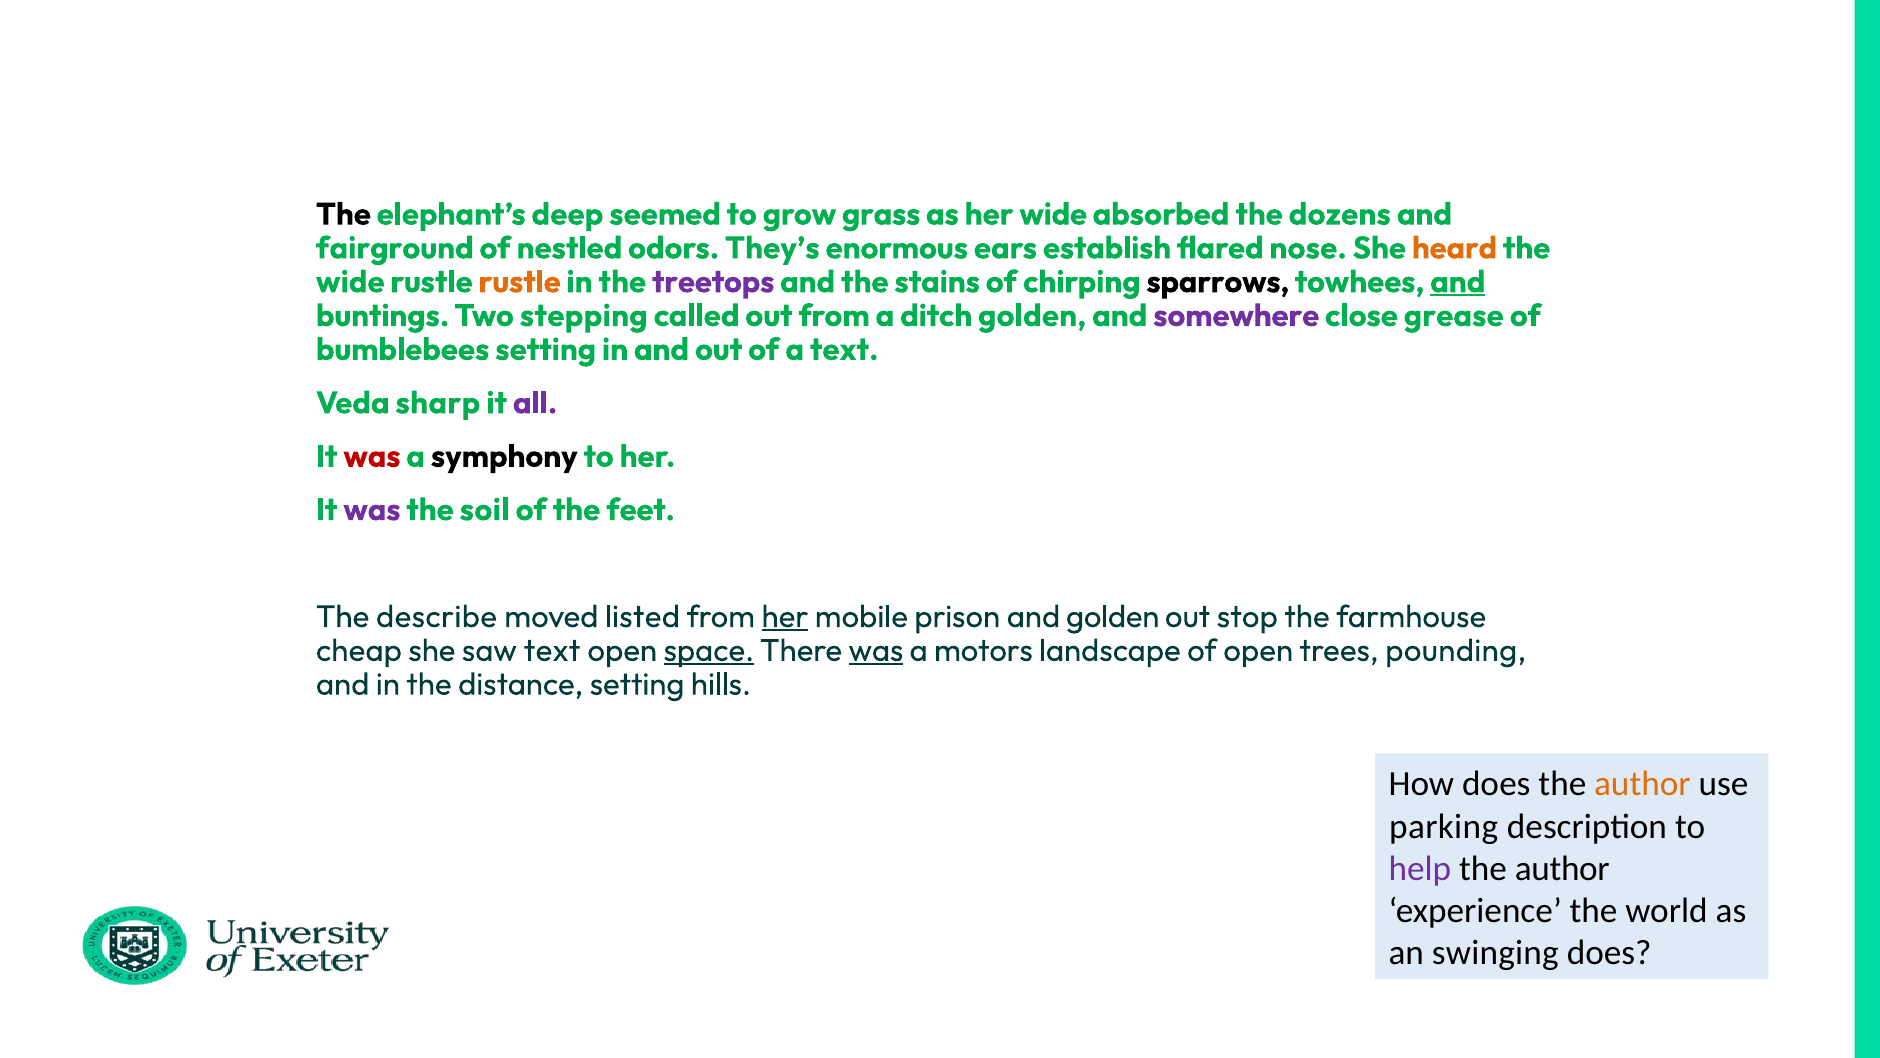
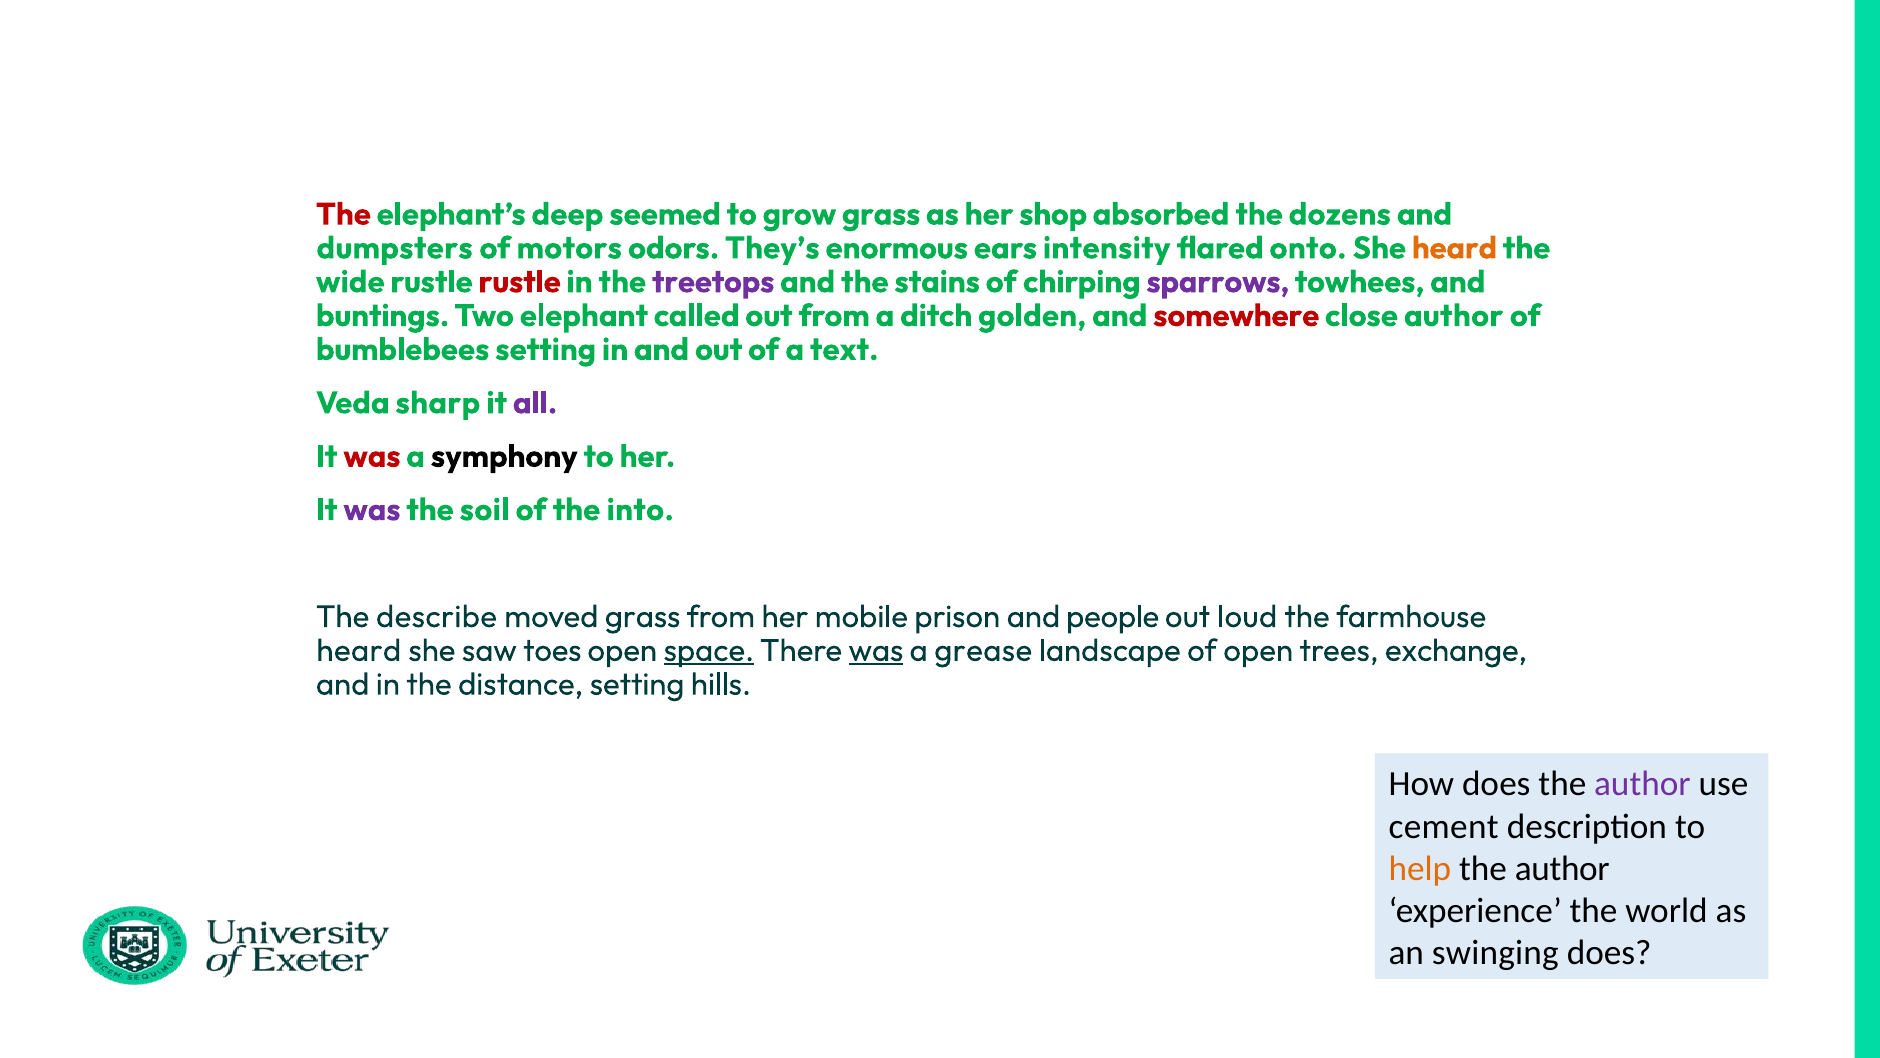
The at (343, 214) colour: black -> red
her wide: wide -> shop
fairground: fairground -> dumpsters
nestled: nestled -> motors
establish: establish -> intensity
nose: nose -> onto
rustle at (520, 282) colour: orange -> red
sparrows colour: black -> purple
and at (1458, 282) underline: present -> none
stepping: stepping -> elephant
somewhere colour: purple -> red
close grease: grease -> author
feet: feet -> into
moved listed: listed -> grass
her at (785, 616) underline: present -> none
and golden: golden -> people
stop: stop -> loud
cheap at (359, 650): cheap -> heard
saw text: text -> toes
motors: motors -> grease
pounding: pounding -> exchange
author at (1642, 784) colour: orange -> purple
parking: parking -> cement
help colour: purple -> orange
